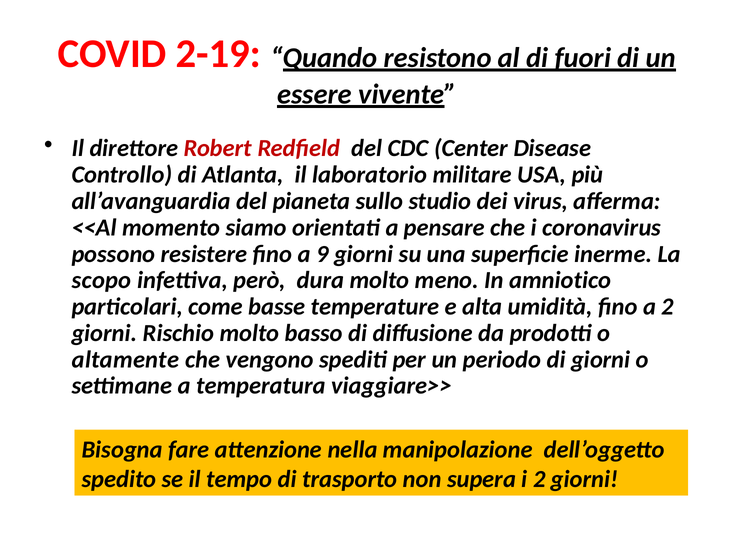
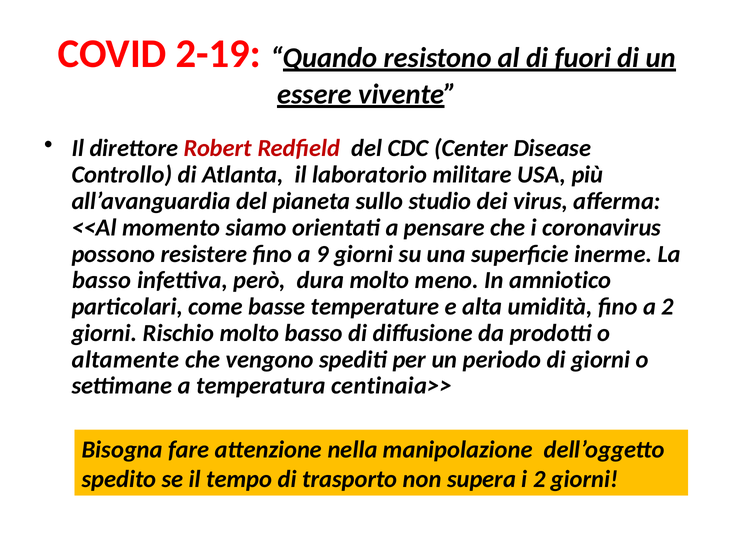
scopo at (102, 281): scopo -> basso
viaggiare>>: viaggiare>> -> centinaia>>
